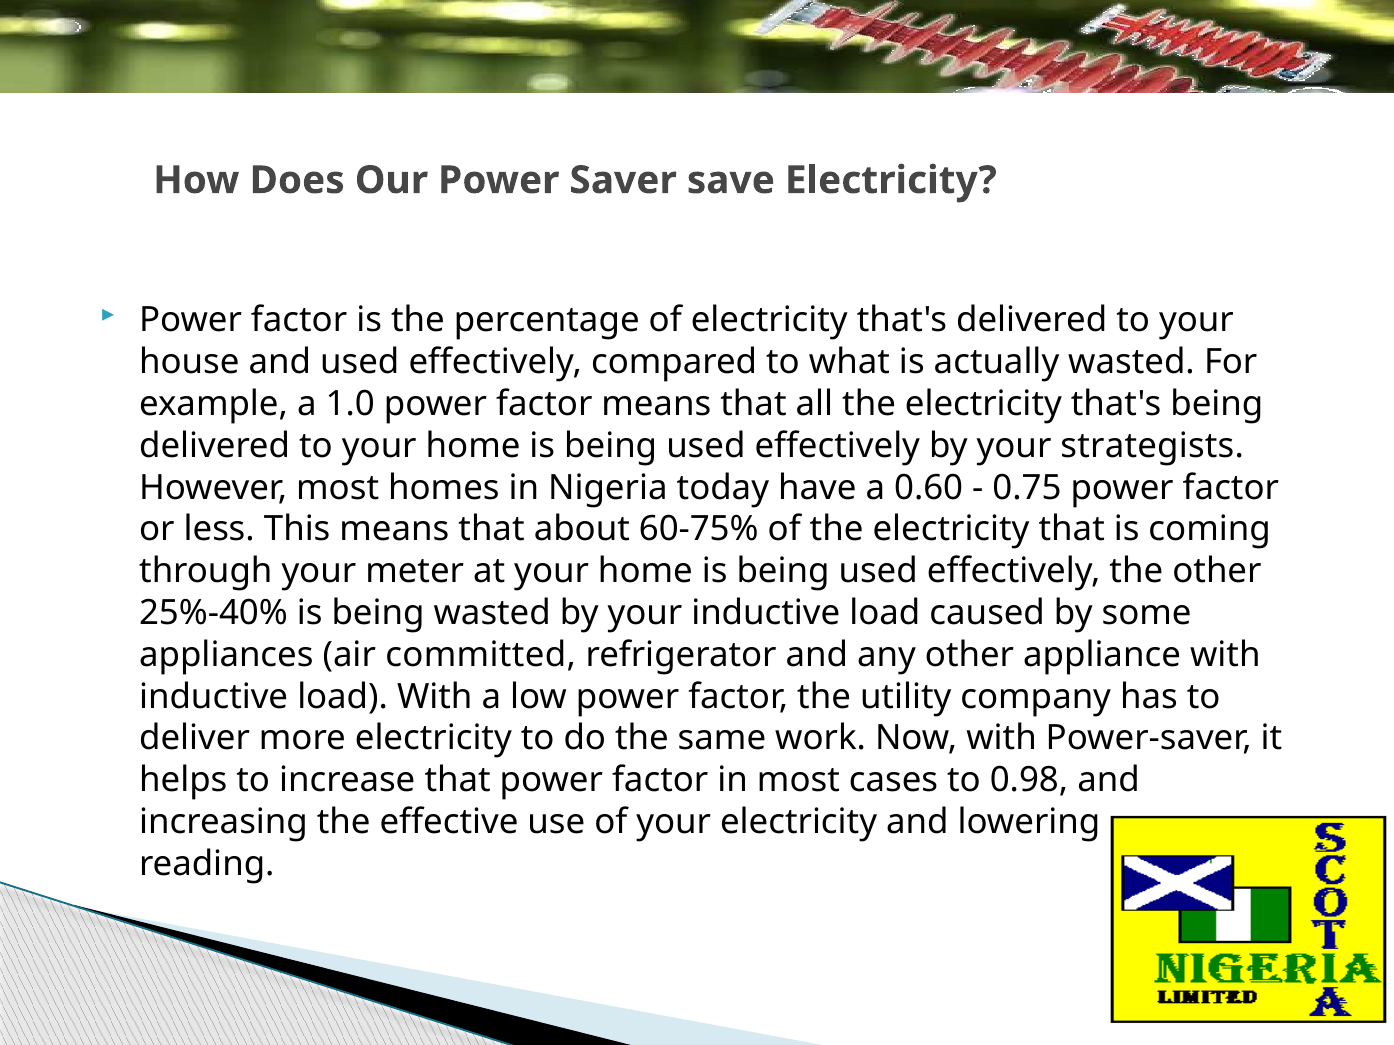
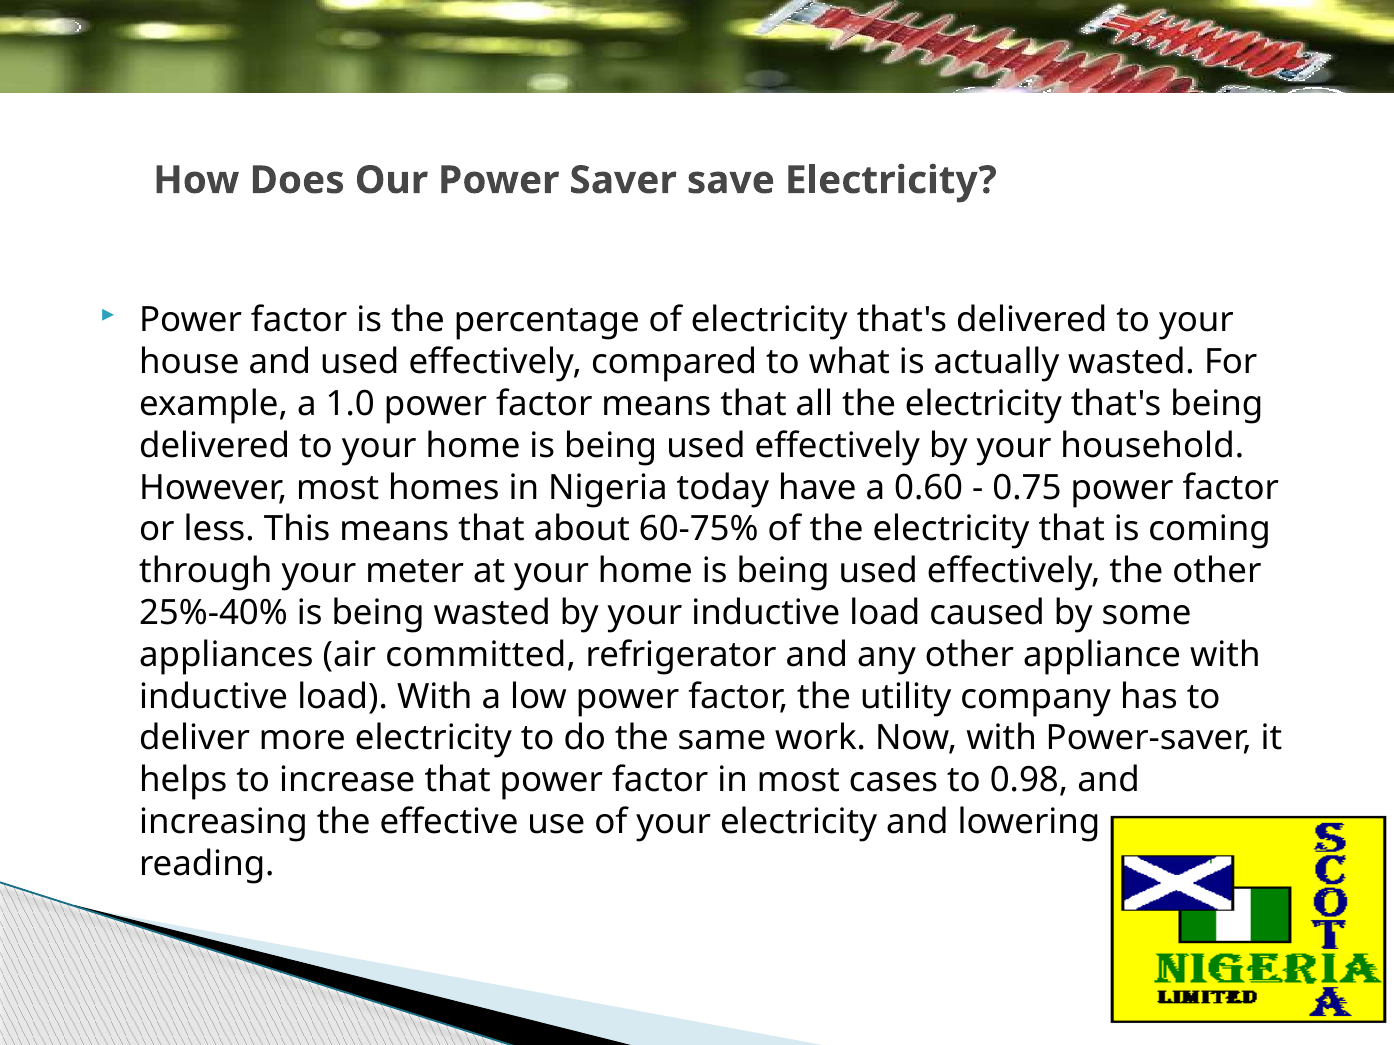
strategists: strategists -> household
